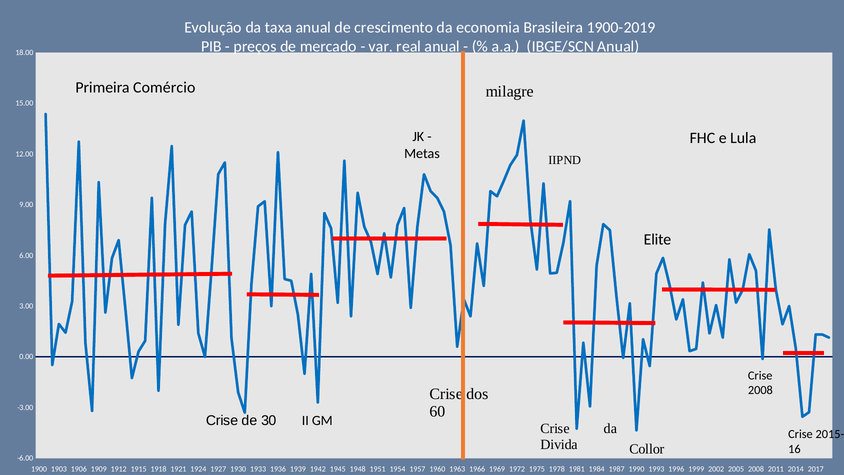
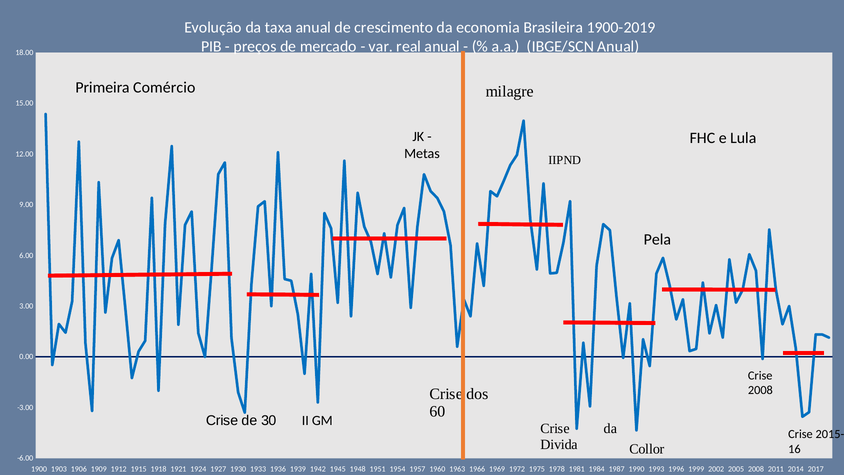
Elite: Elite -> Pela
